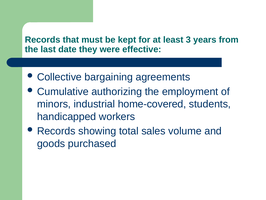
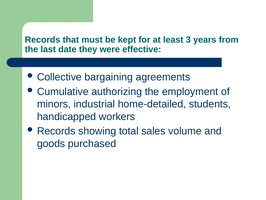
home-covered: home-covered -> home-detailed
